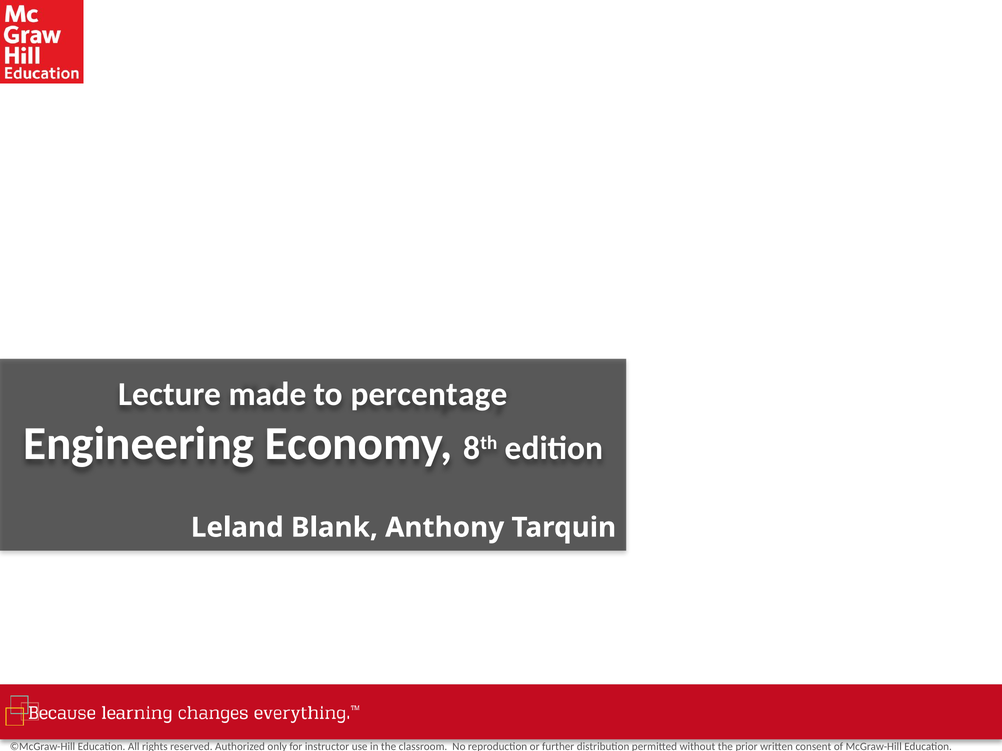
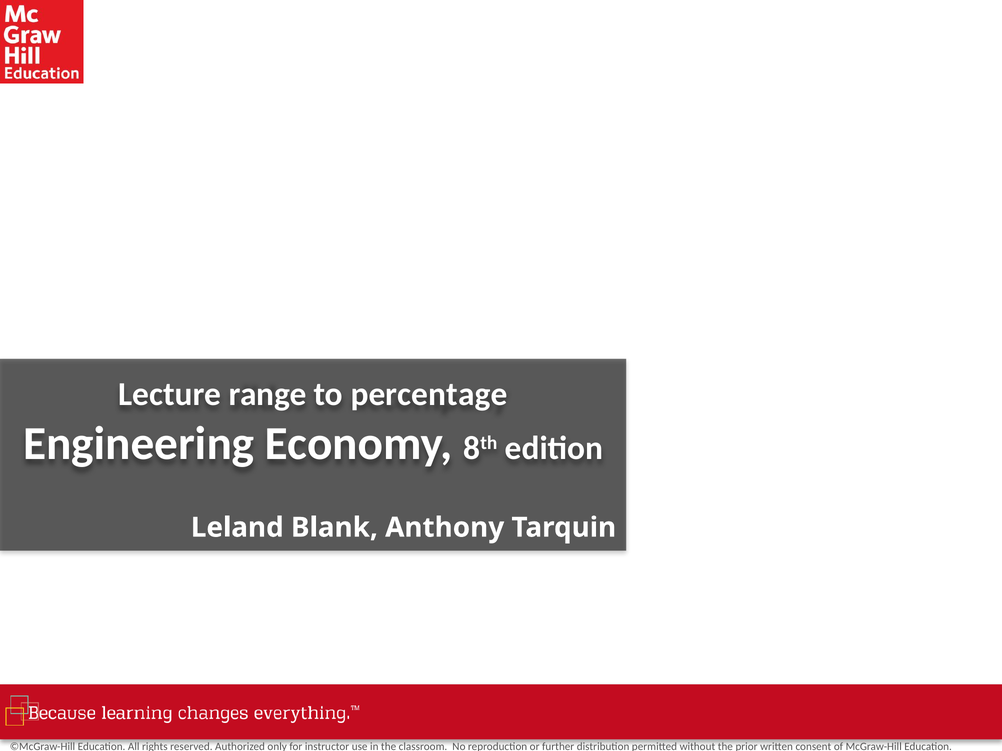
made: made -> range
